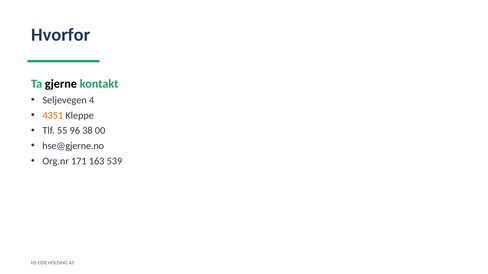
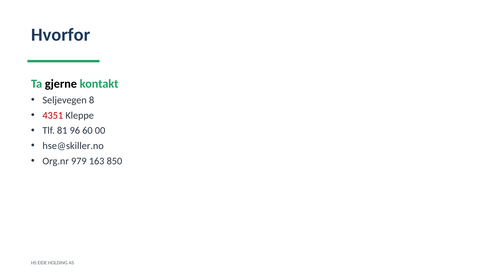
4: 4 -> 8
4351 colour: orange -> red
55: 55 -> 81
38: 38 -> 60
hse@gjerne.no: hse@gjerne.no -> hse@skiller.no
171: 171 -> 979
539: 539 -> 850
